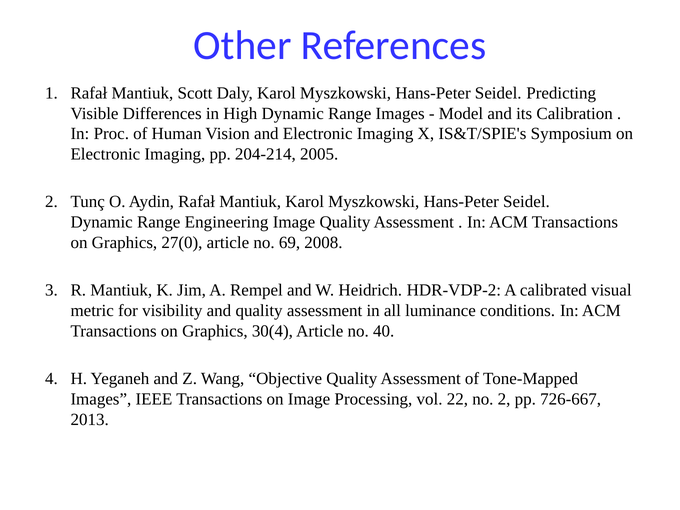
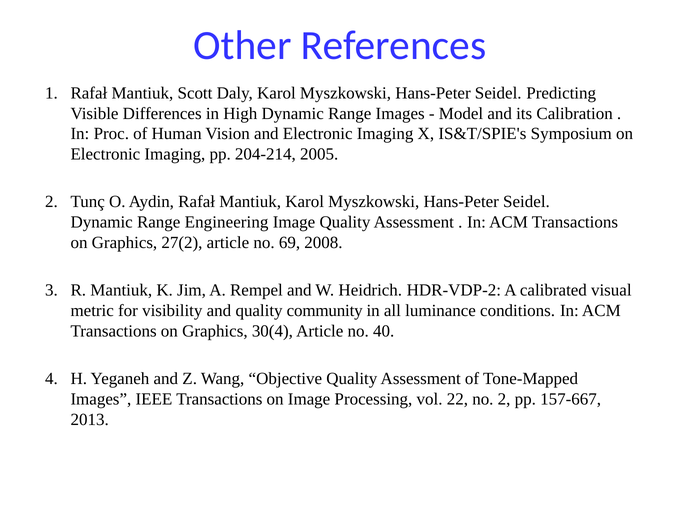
27(0: 27(0 -> 27(2
and quality assessment: assessment -> community
726-667: 726-667 -> 157-667
